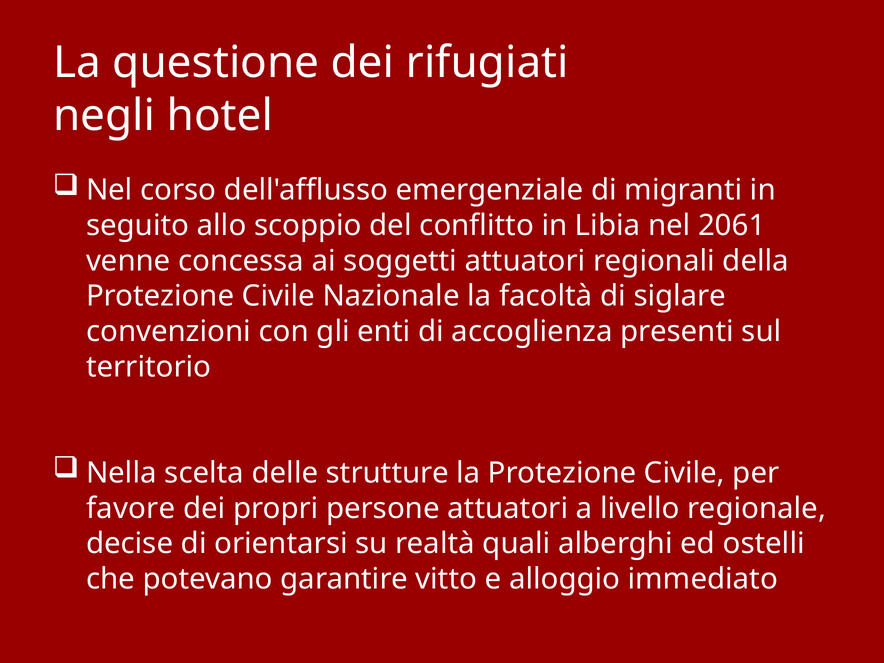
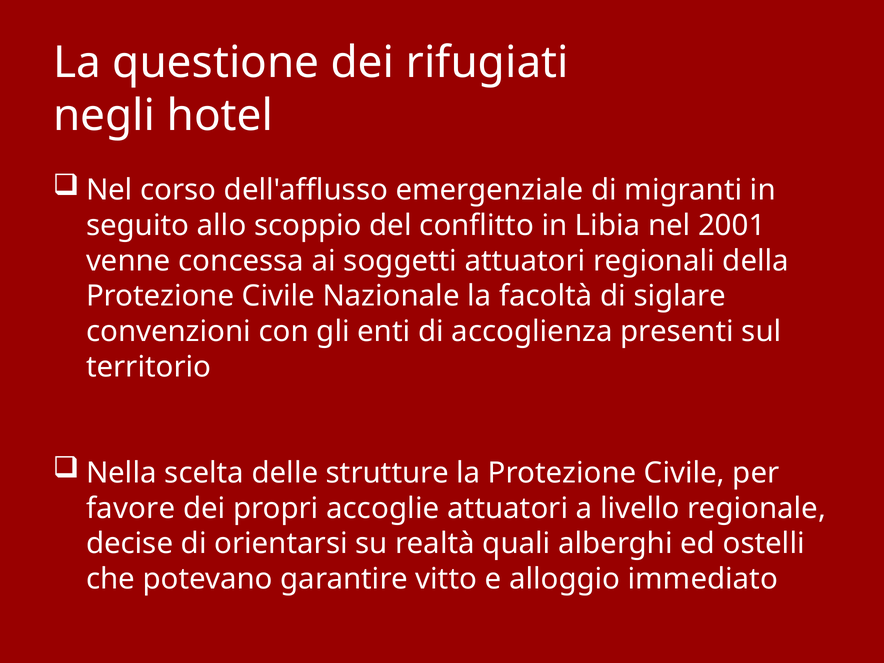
2061: 2061 -> 2001
persone: persone -> accoglie
